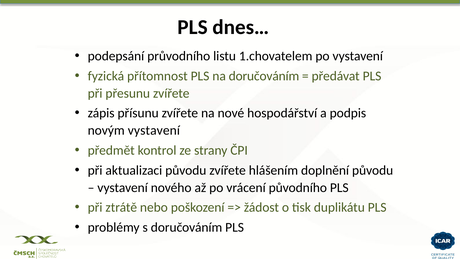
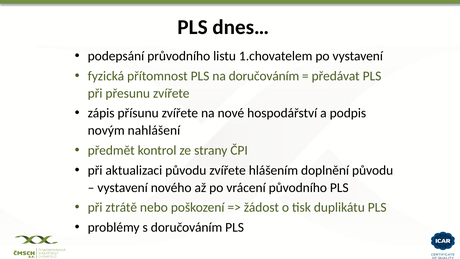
novým vystavení: vystavení -> nahlášení
